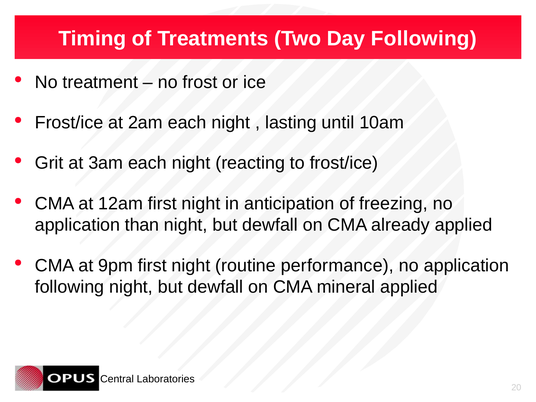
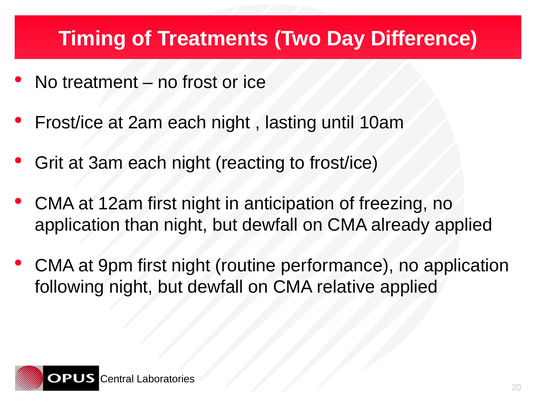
Day Following: Following -> Difference
mineral: mineral -> relative
